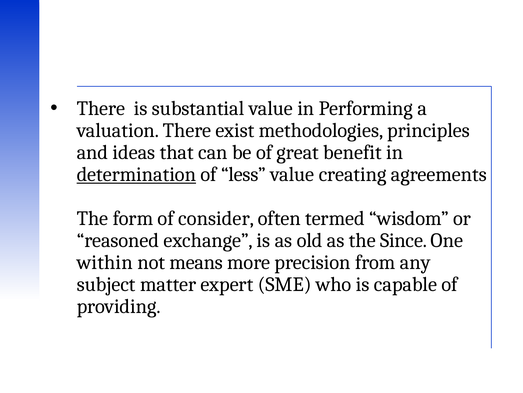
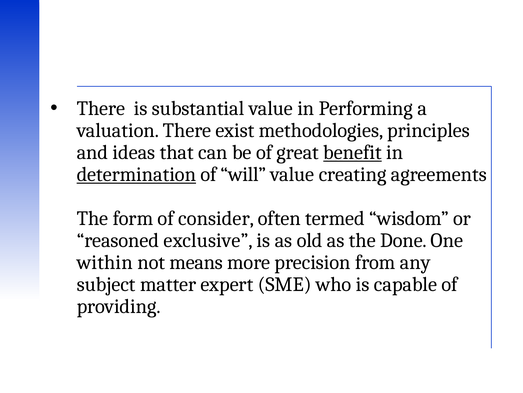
benefit underline: none -> present
less: less -> will
exchange: exchange -> exclusive
Since: Since -> Done
